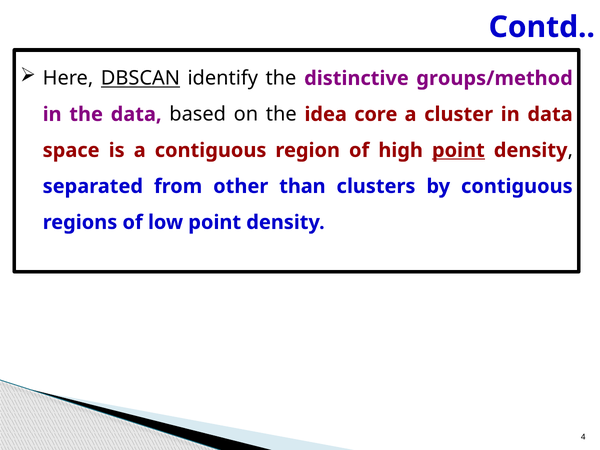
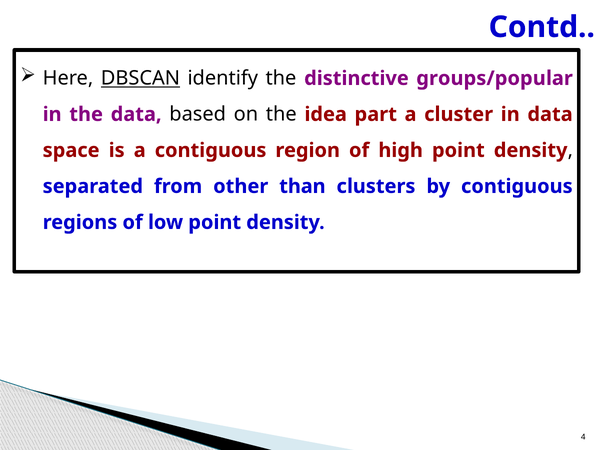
groups/method: groups/method -> groups/popular
core: core -> part
point at (458, 150) underline: present -> none
